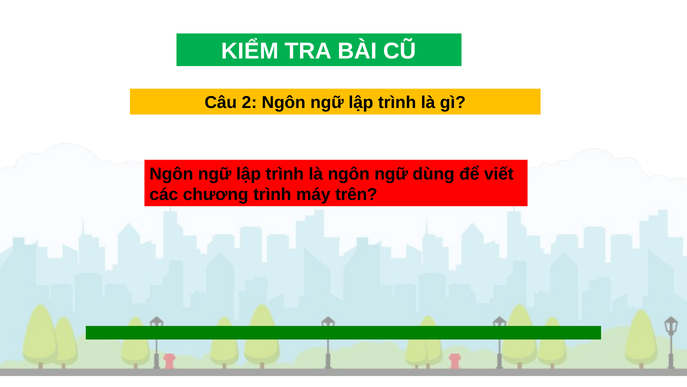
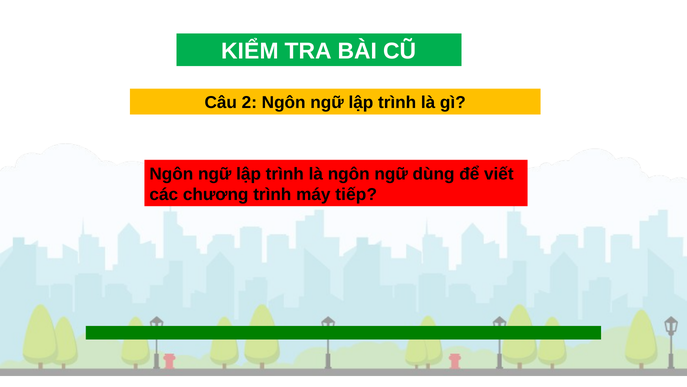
trên: trên -> tiếp
